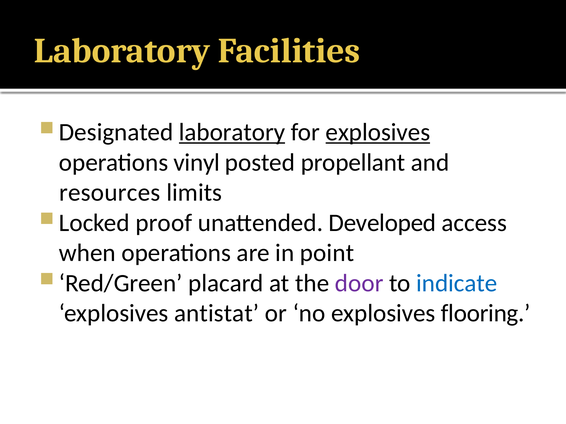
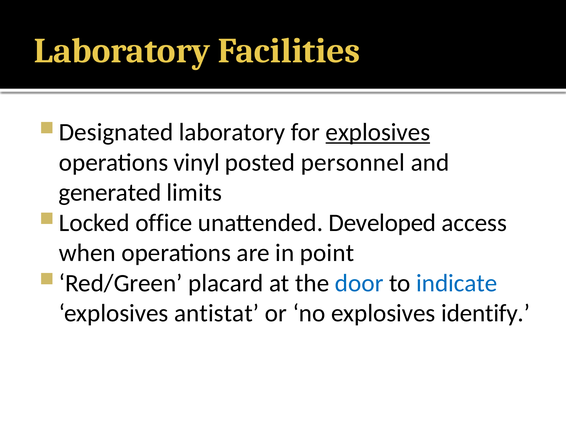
laboratory at (232, 132) underline: present -> none
propellant: propellant -> personnel
resources: resources -> generated
proof: proof -> office
door colour: purple -> blue
flooring: flooring -> identify
